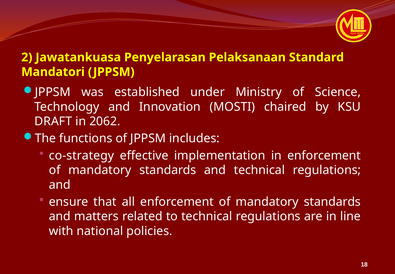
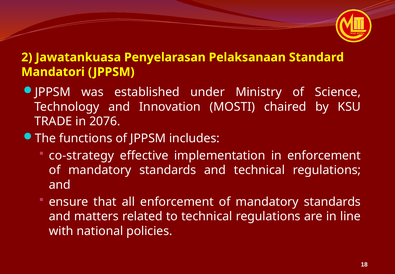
DRAFT: DRAFT -> TRADE
2062: 2062 -> 2076
